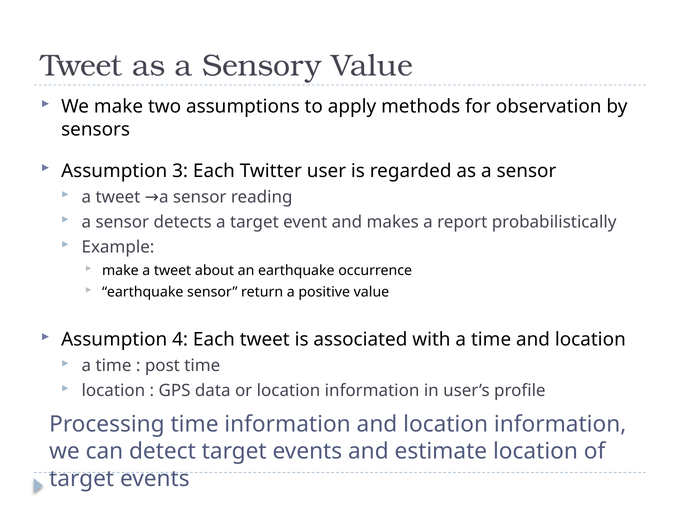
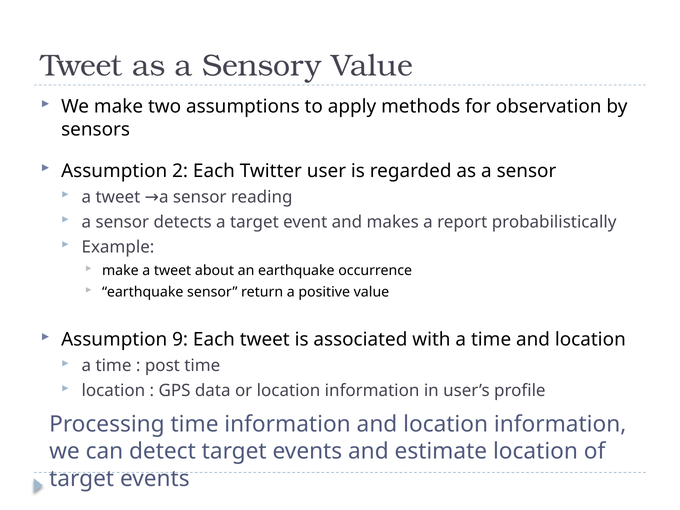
3: 3 -> 2
4: 4 -> 9
